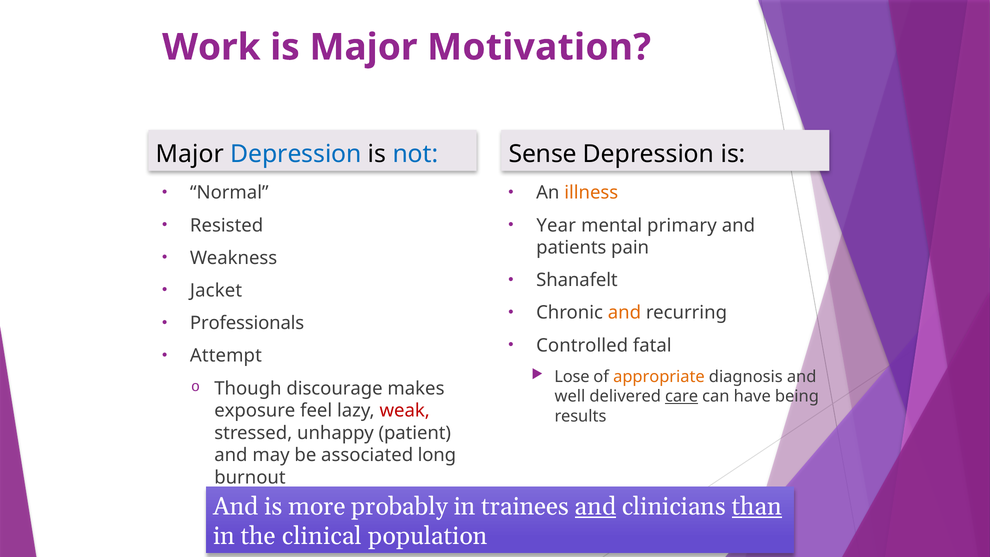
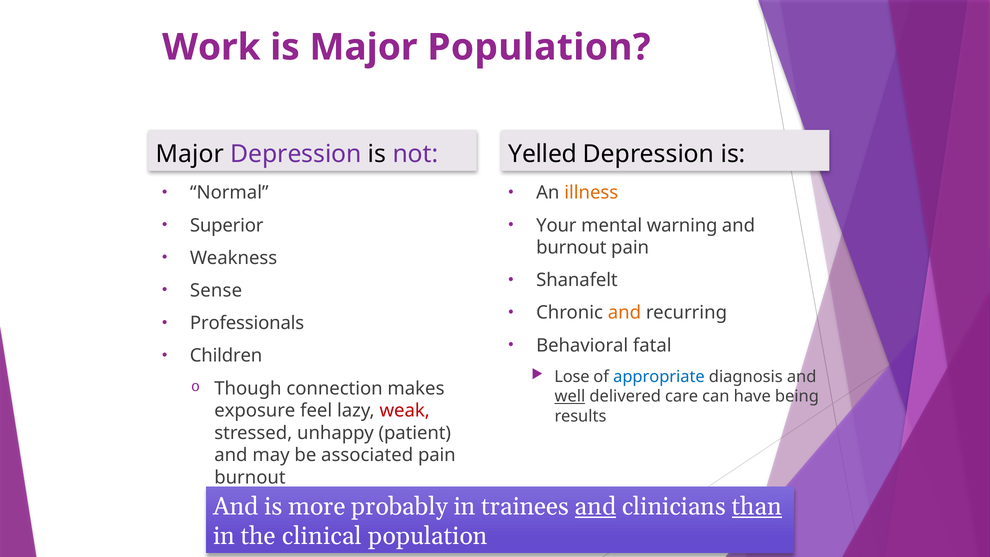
Major Motivation: Motivation -> Population
Depression at (296, 154) colour: blue -> purple
not colour: blue -> purple
Sense: Sense -> Yelled
Resisted: Resisted -> Superior
Year: Year -> Your
primary: primary -> warning
patients at (571, 248): patients -> burnout
Jacket: Jacket -> Sense
Controlled: Controlled -> Behavioral
Attempt: Attempt -> Children
appropriate colour: orange -> blue
discourage: discourage -> connection
well underline: none -> present
care underline: present -> none
associated long: long -> pain
